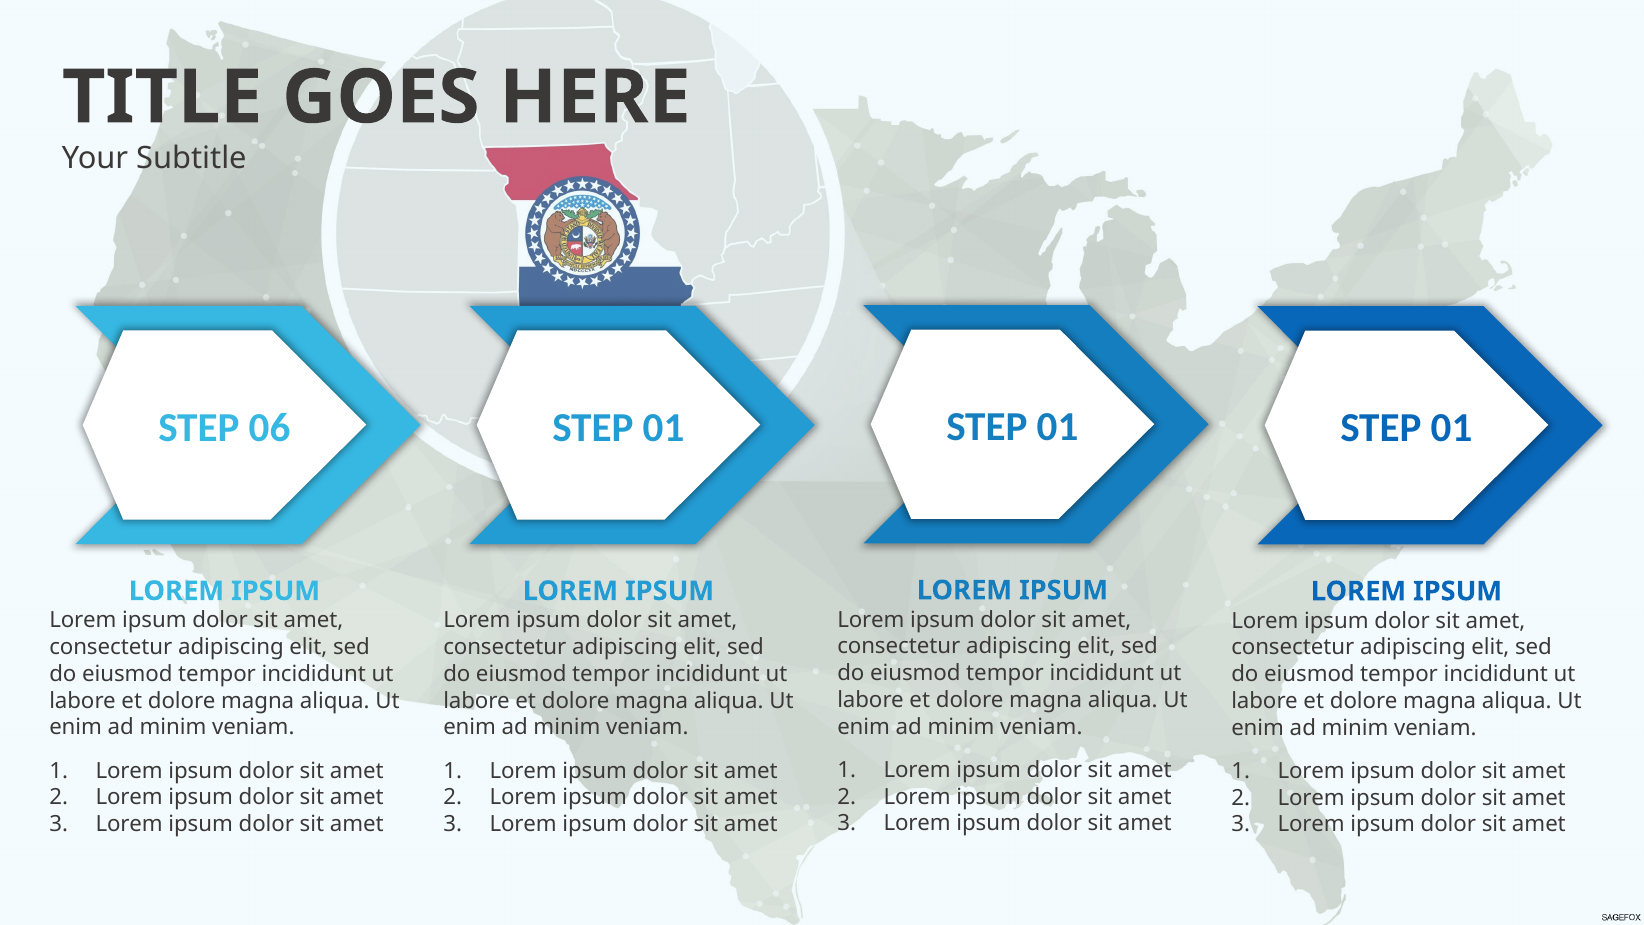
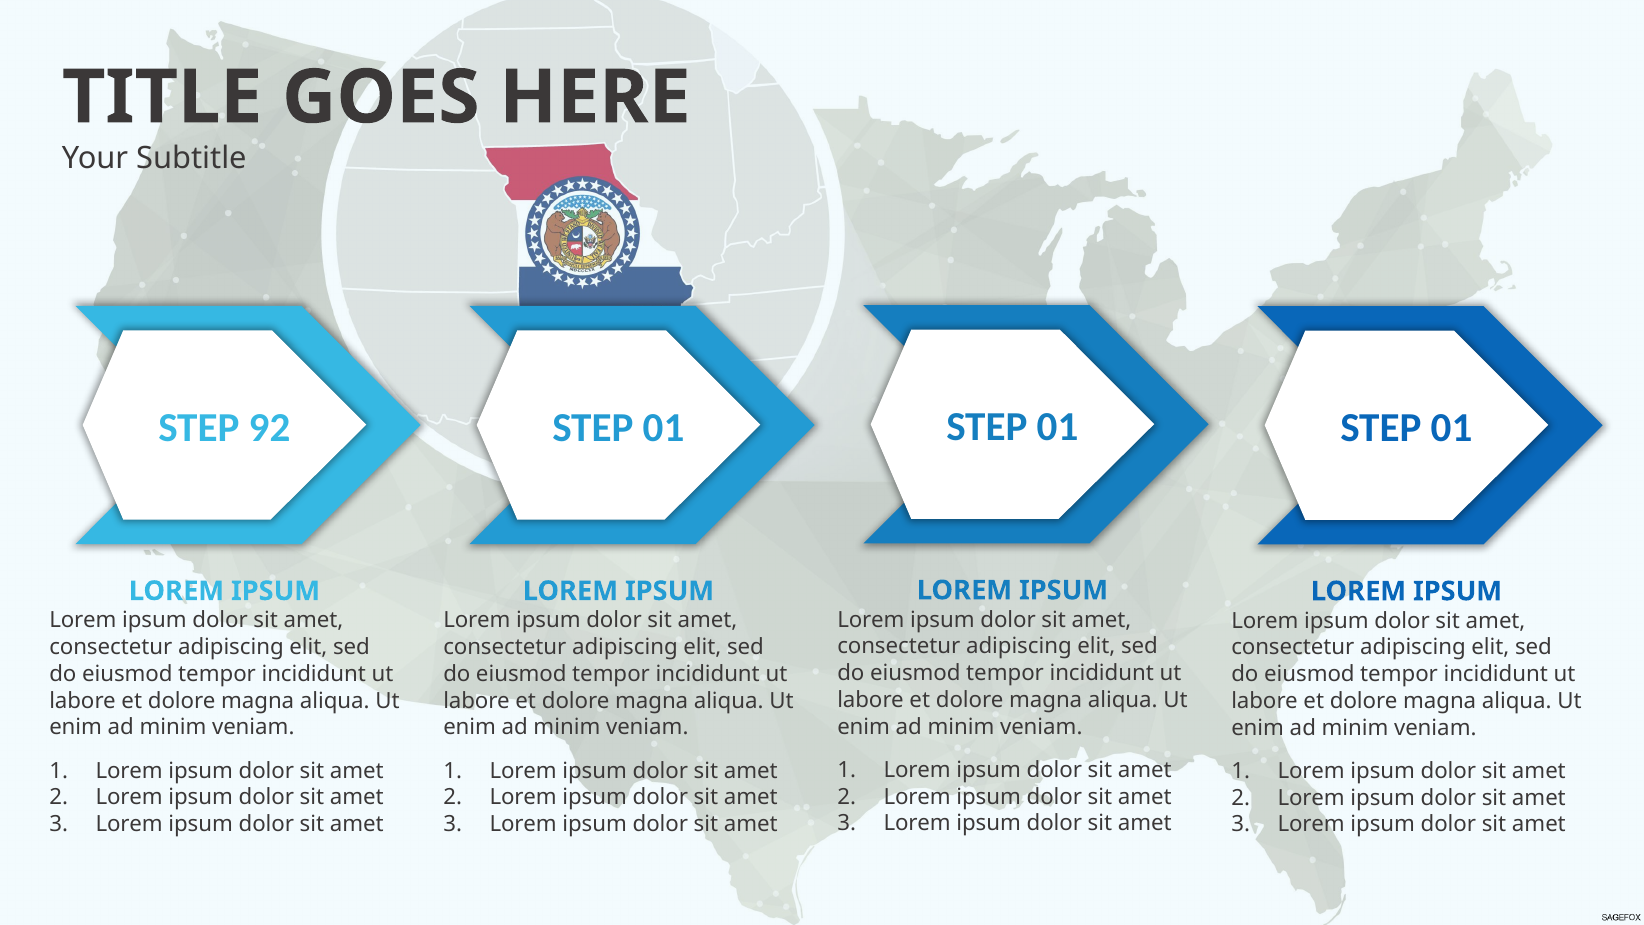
06: 06 -> 92
